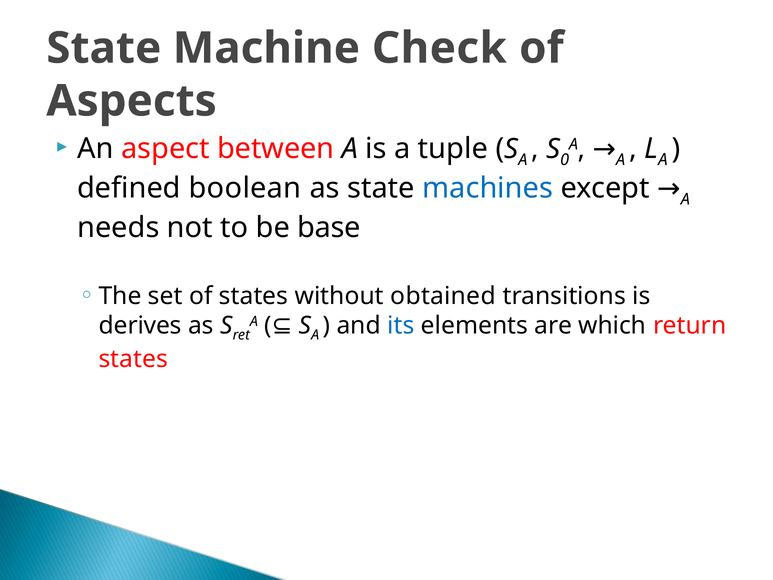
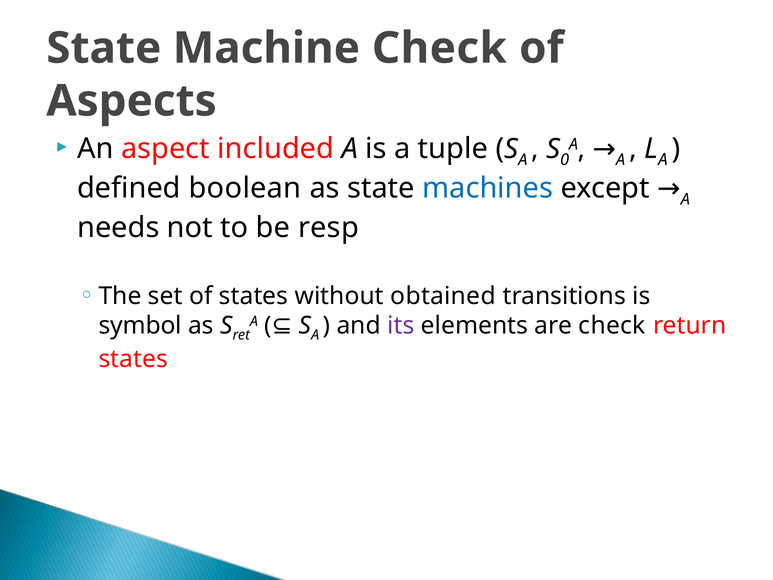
between: between -> included
base: base -> resp
its colour: blue -> purple
are which: which -> check
derives: derives -> symbol
